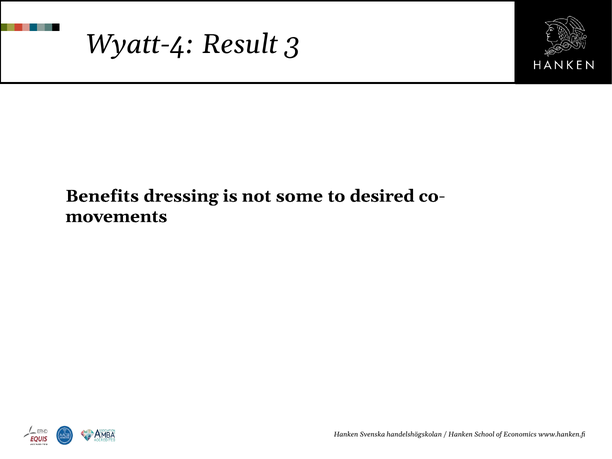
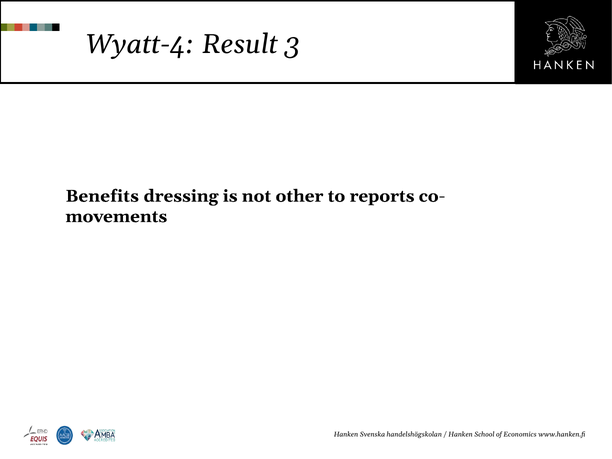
some: some -> other
desired: desired -> reports
